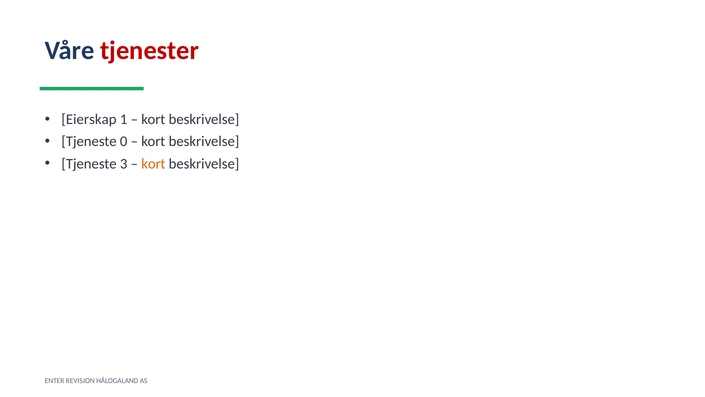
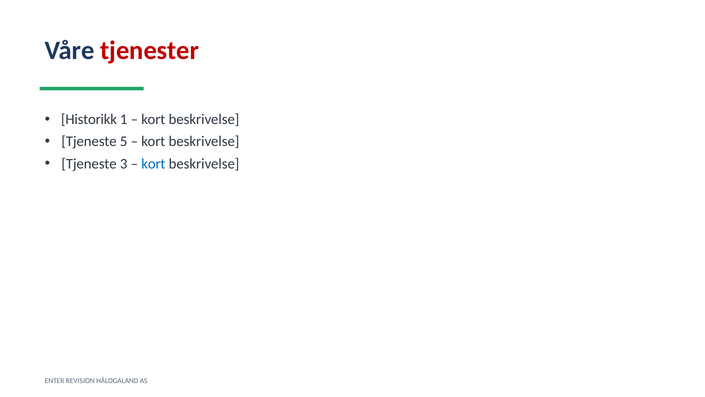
Eierskap: Eierskap -> Historikk
0: 0 -> 5
kort at (153, 163) colour: orange -> blue
